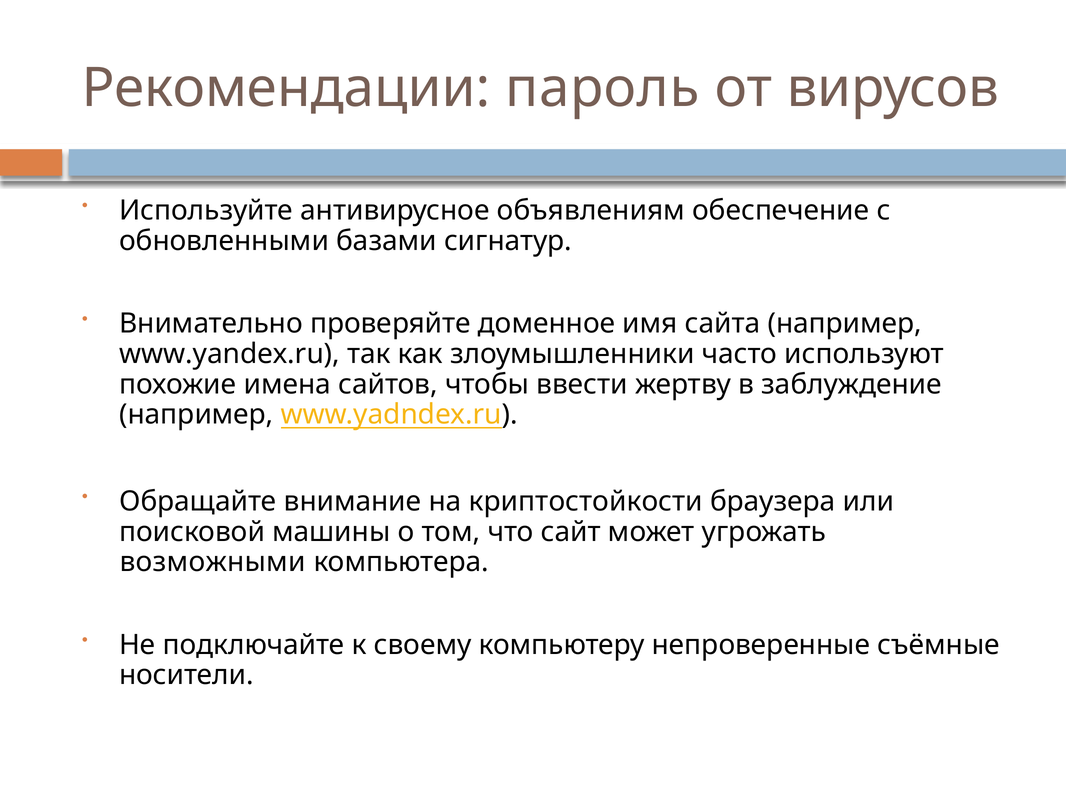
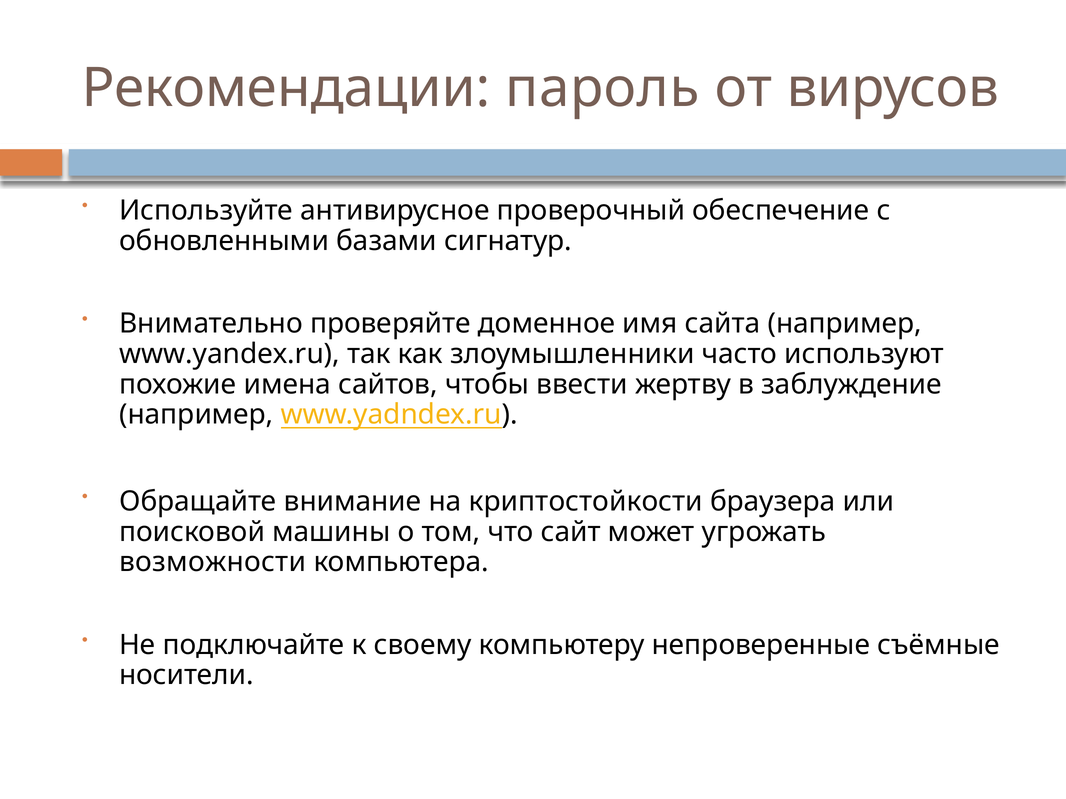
объявлениям: объявлениям -> проверочный
возможными: возможными -> возможности
